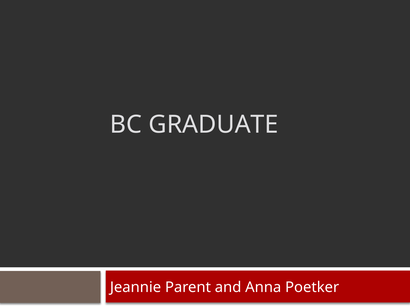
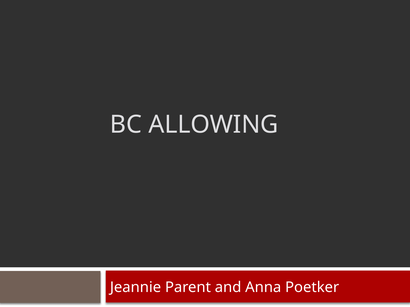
GRADUATE: GRADUATE -> ALLOWING
